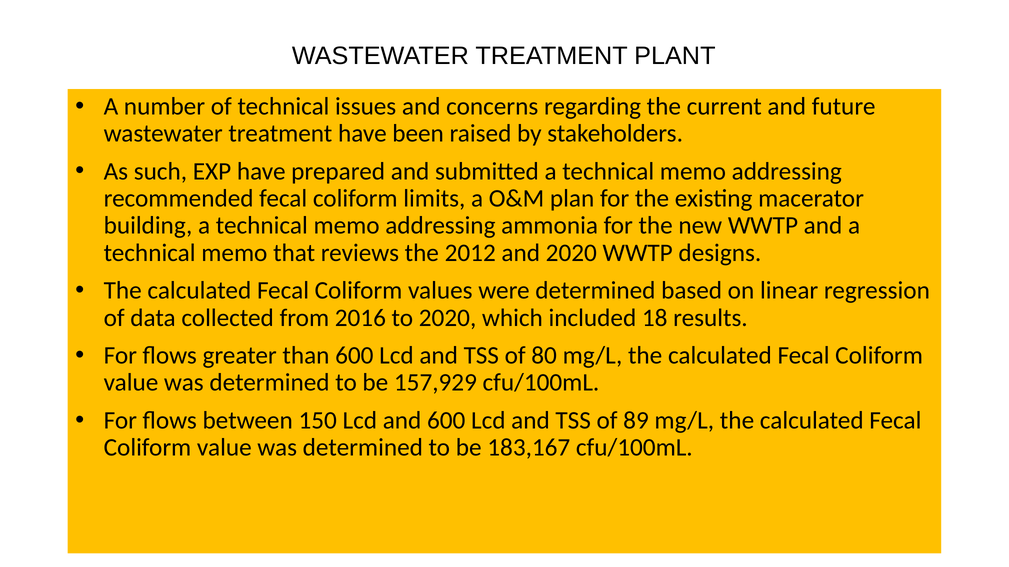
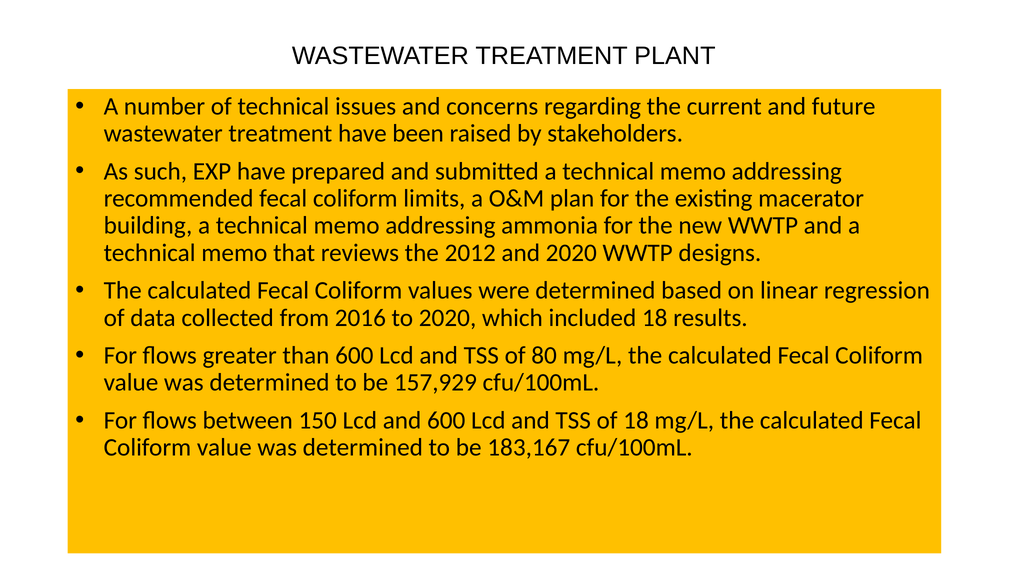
of 89: 89 -> 18
